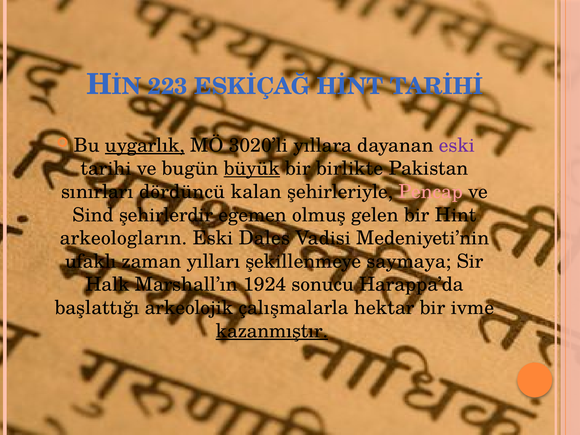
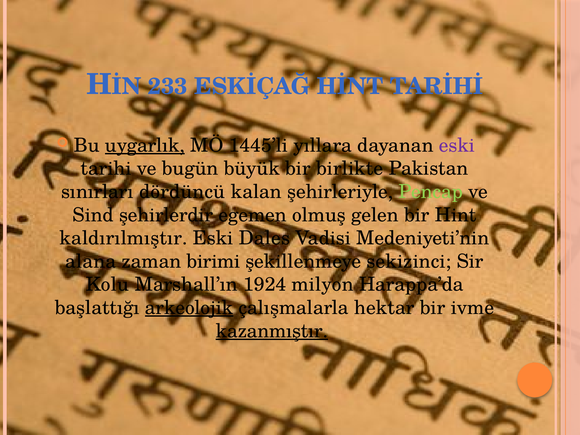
223: 223 -> 233
3020’li: 3020’li -> 1445’li
büyük underline: present -> none
Pencap colour: pink -> light green
arkeologların: arkeologların -> kaldırılmıştır
ufaklı: ufaklı -> alana
yılları: yılları -> birimi
saymaya: saymaya -> sekizinci
Halk: Halk -> Kolu
sonucu: sonucu -> milyon
arkeolojik underline: none -> present
